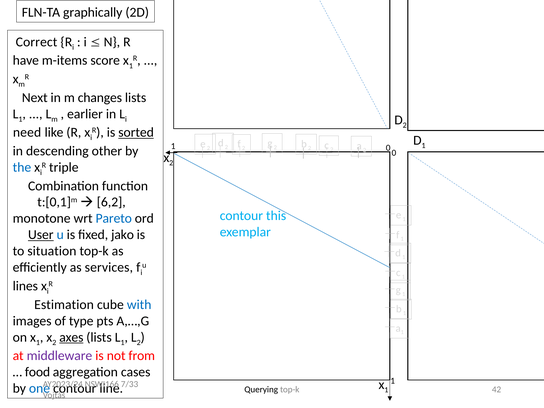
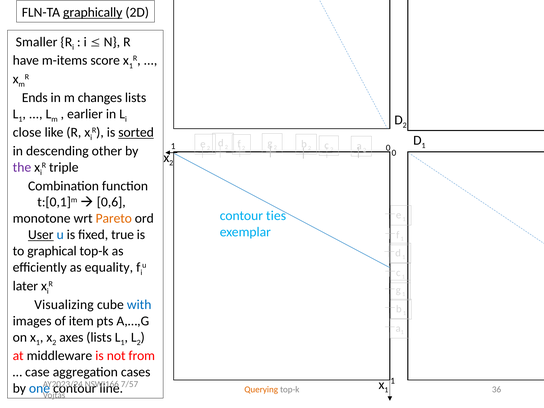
graphically underline: none -> present
Correct: Correct -> Smaller
Next: Next -> Ends
need: need -> close
the colour: blue -> purple
6,2: 6,2 -> 0,6
this: this -> ties
Pareto colour: blue -> orange
jako: jako -> true
situation: situation -> graphical
services: services -> equality
lines: lines -> later
Estimation: Estimation -> Visualizing
type: type -> item
axes underline: present -> none
middleware colour: purple -> black
food: food -> case
7/33: 7/33 -> 7/57
Querying colour: black -> orange
42: 42 -> 36
